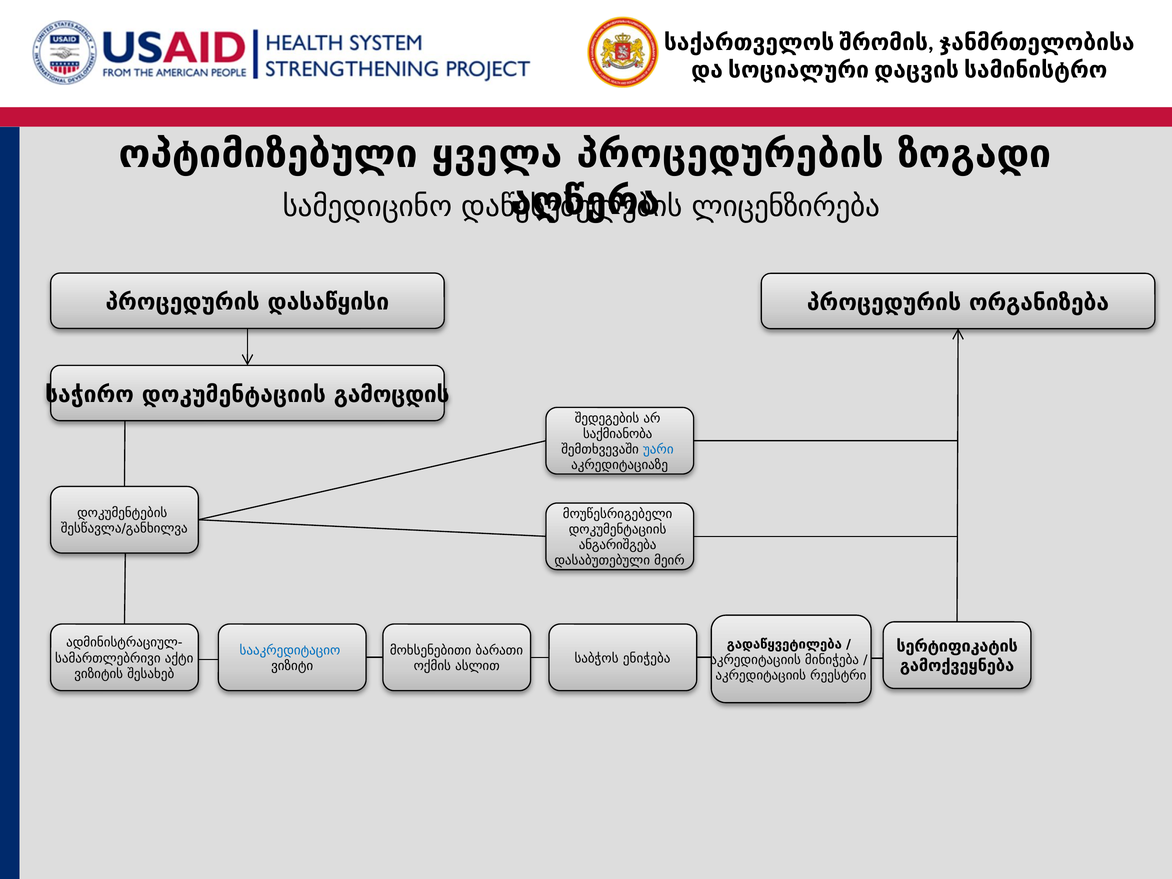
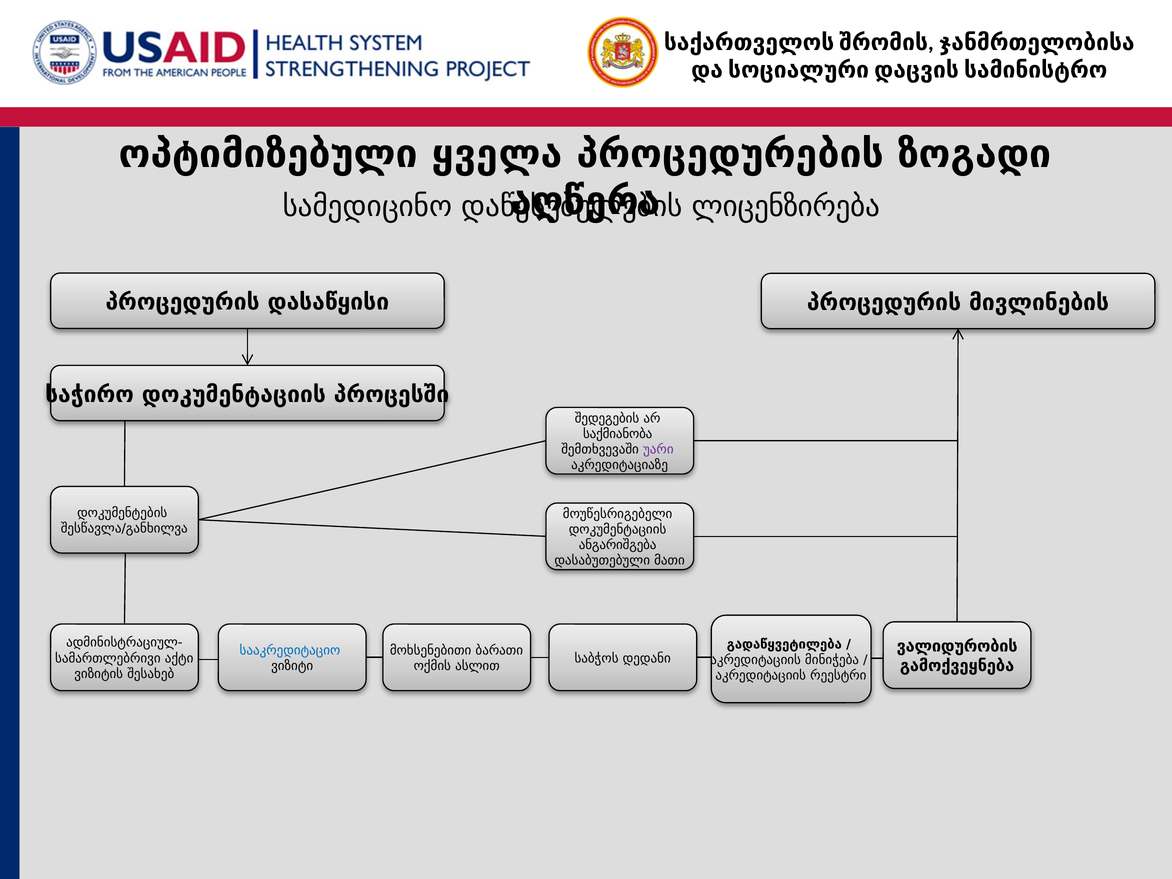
ორგანიზება: ორგანიზება -> მივლინების
გამოცდის: გამოცდის -> პროცესში
უარი colour: blue -> purple
მეირ: მეირ -> მათი
სერტიფიკატის: სერტიფიკატის -> ვალიდურობის
ენიჭება: ენიჭება -> დედანი
